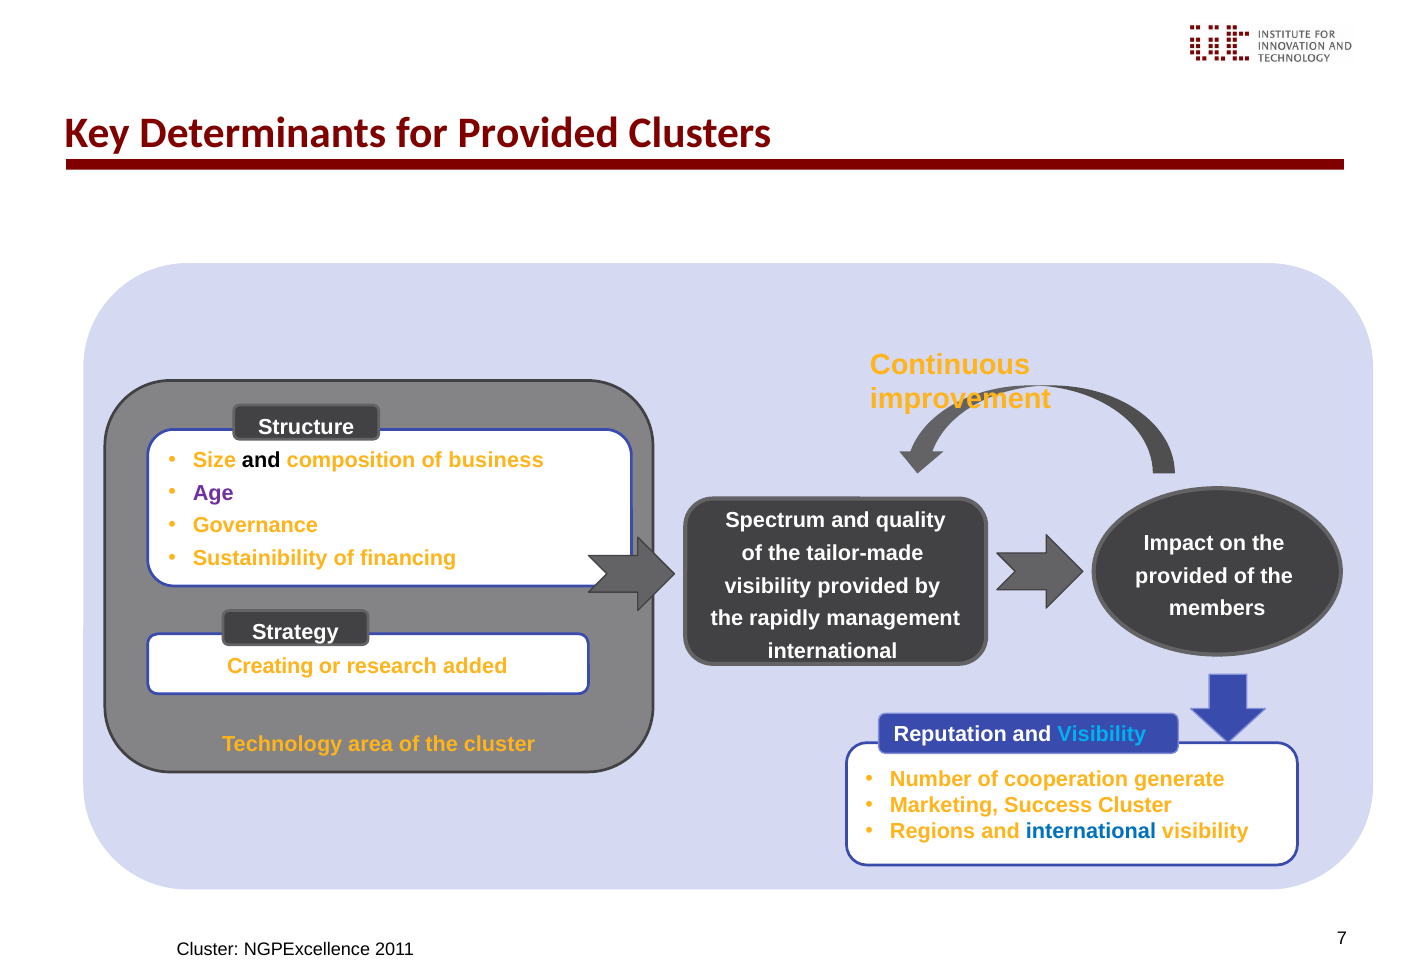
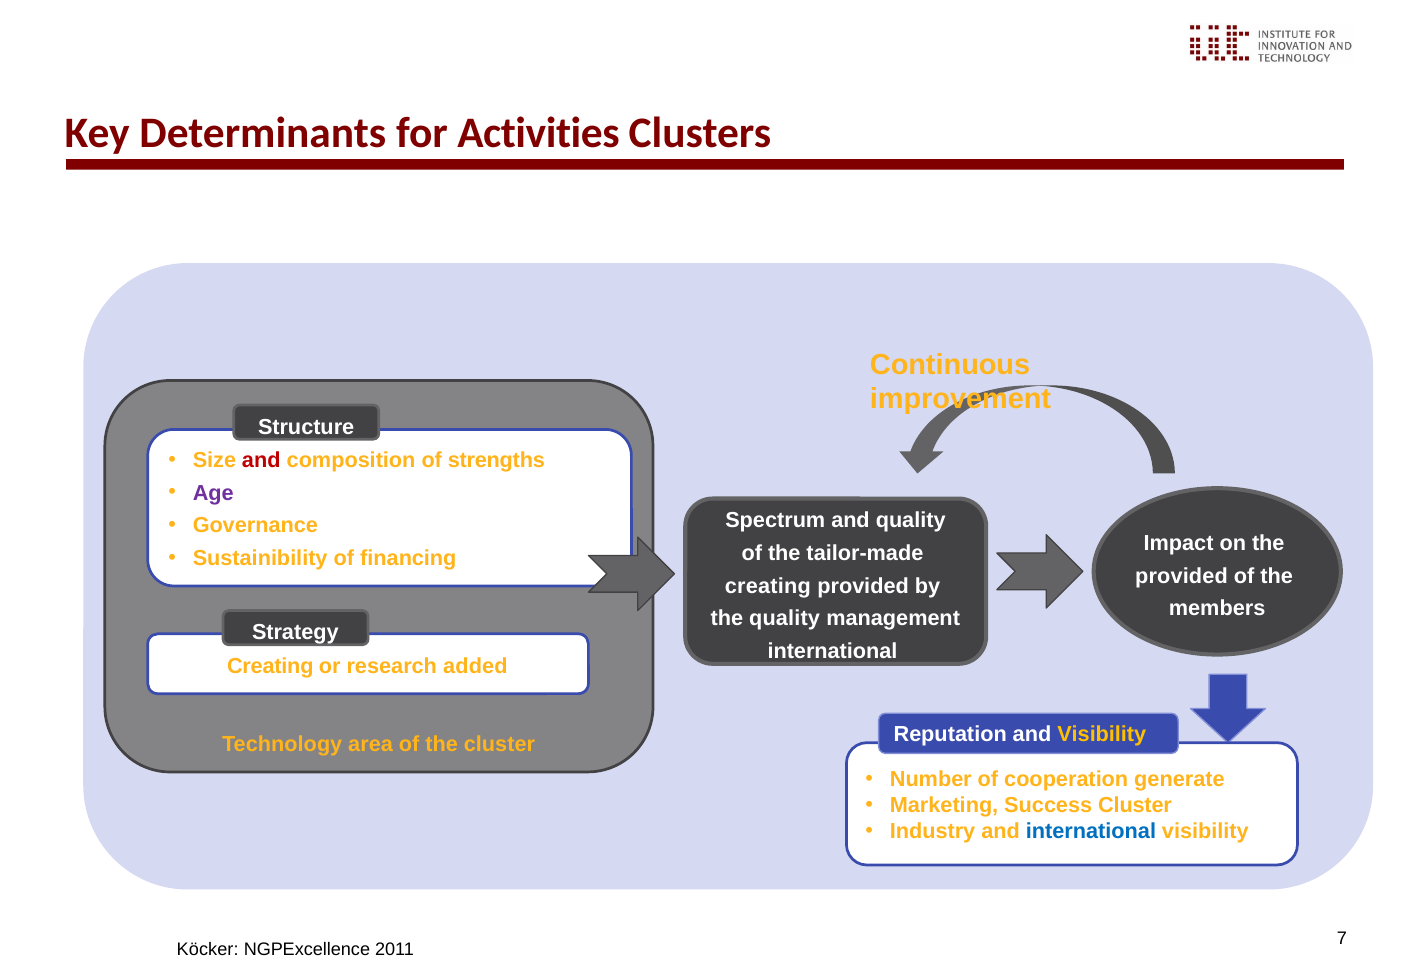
for Provided: Provided -> Activities
and at (261, 460) colour: black -> red
business: business -> strengths
visibility at (768, 586): visibility -> creating
the rapidly: rapidly -> quality
Visibility at (1102, 734) colour: light blue -> yellow
Regions: Regions -> Industry
Cluster at (208, 949): Cluster -> Köcker
